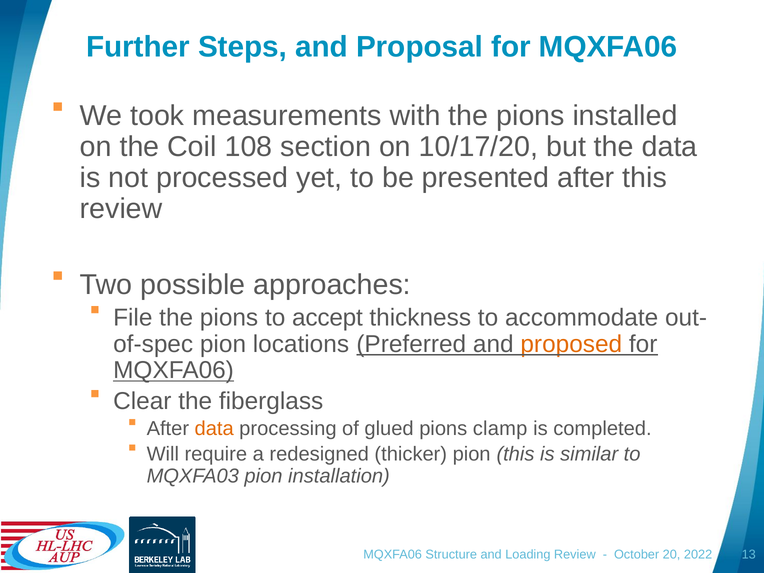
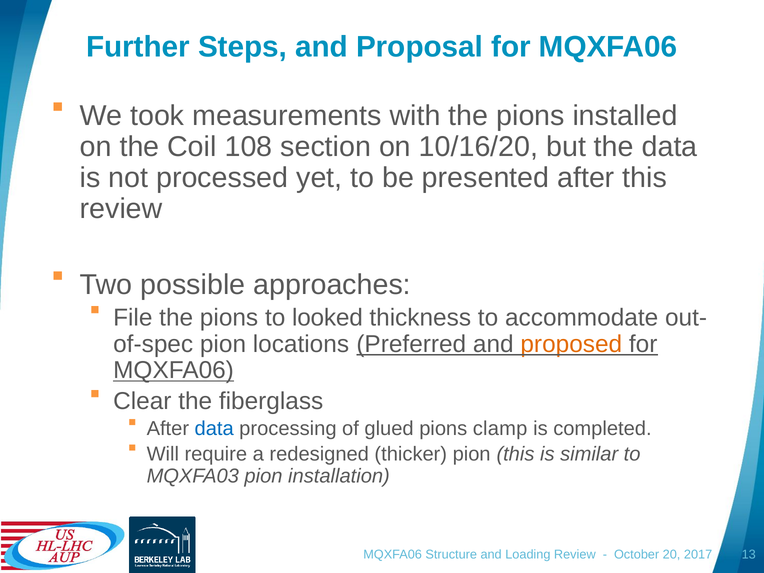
10/17/20: 10/17/20 -> 10/16/20
accept: accept -> looked
data at (214, 429) colour: orange -> blue
2022: 2022 -> 2017
